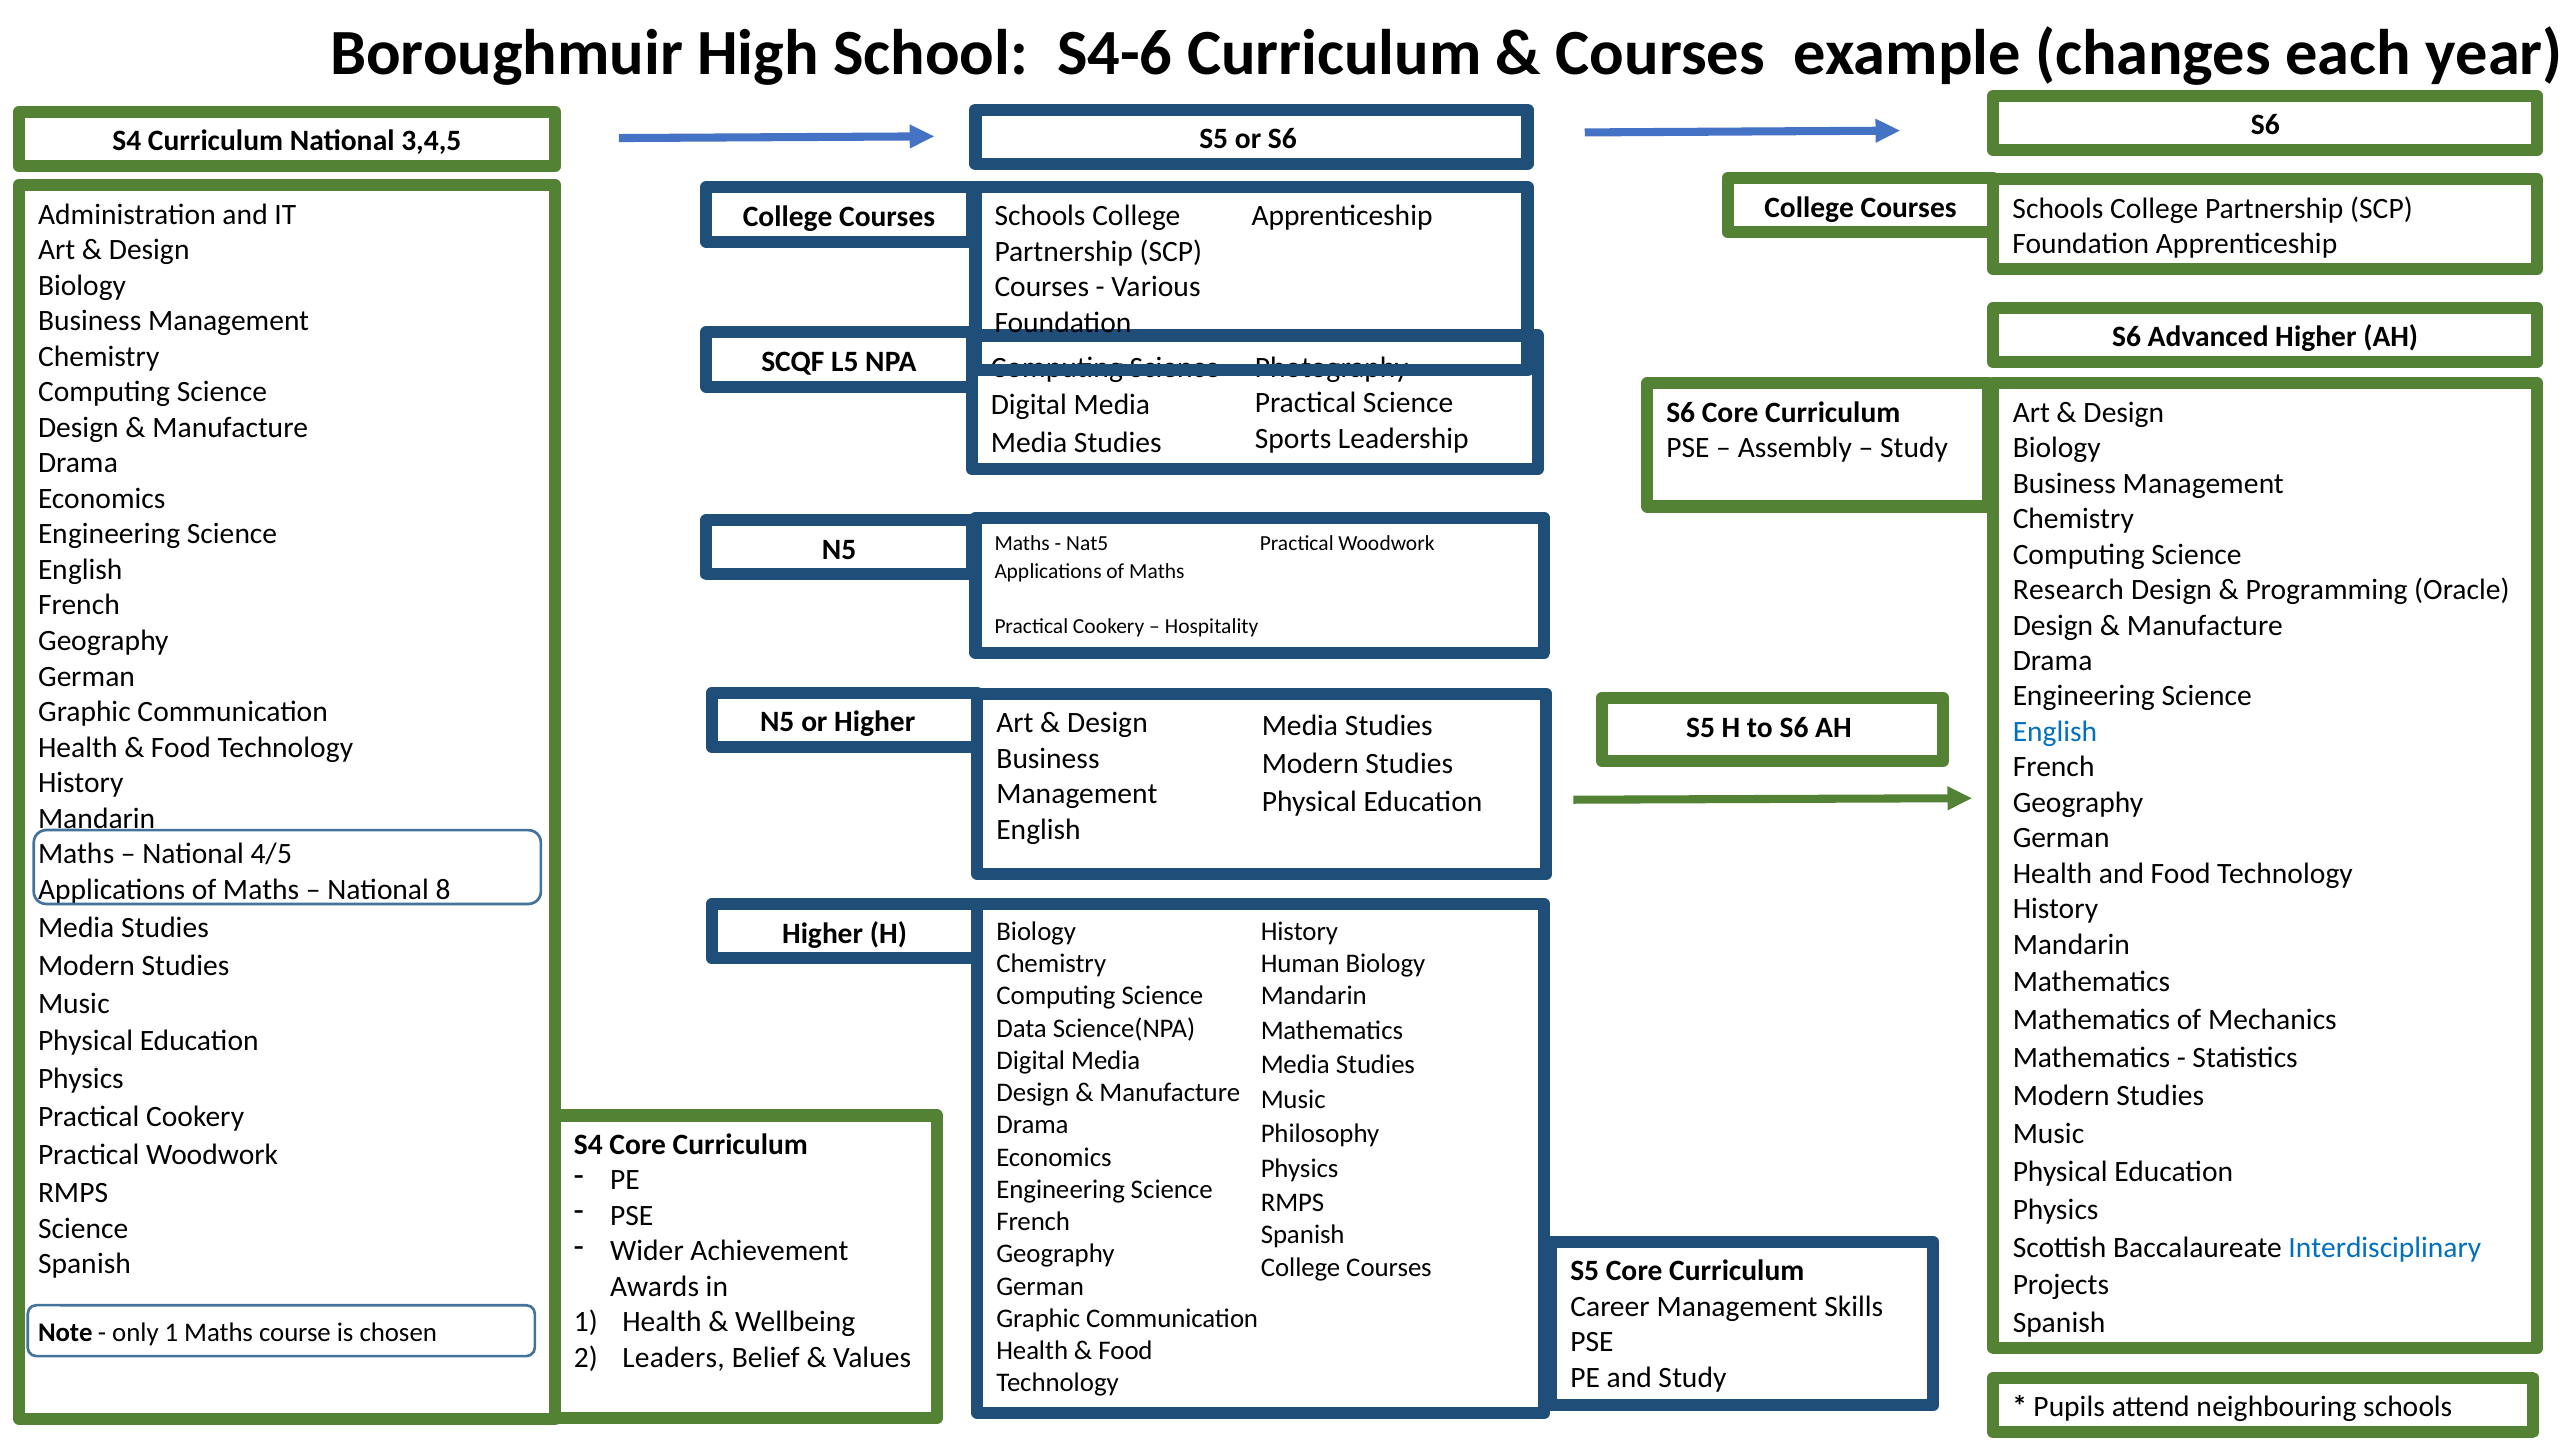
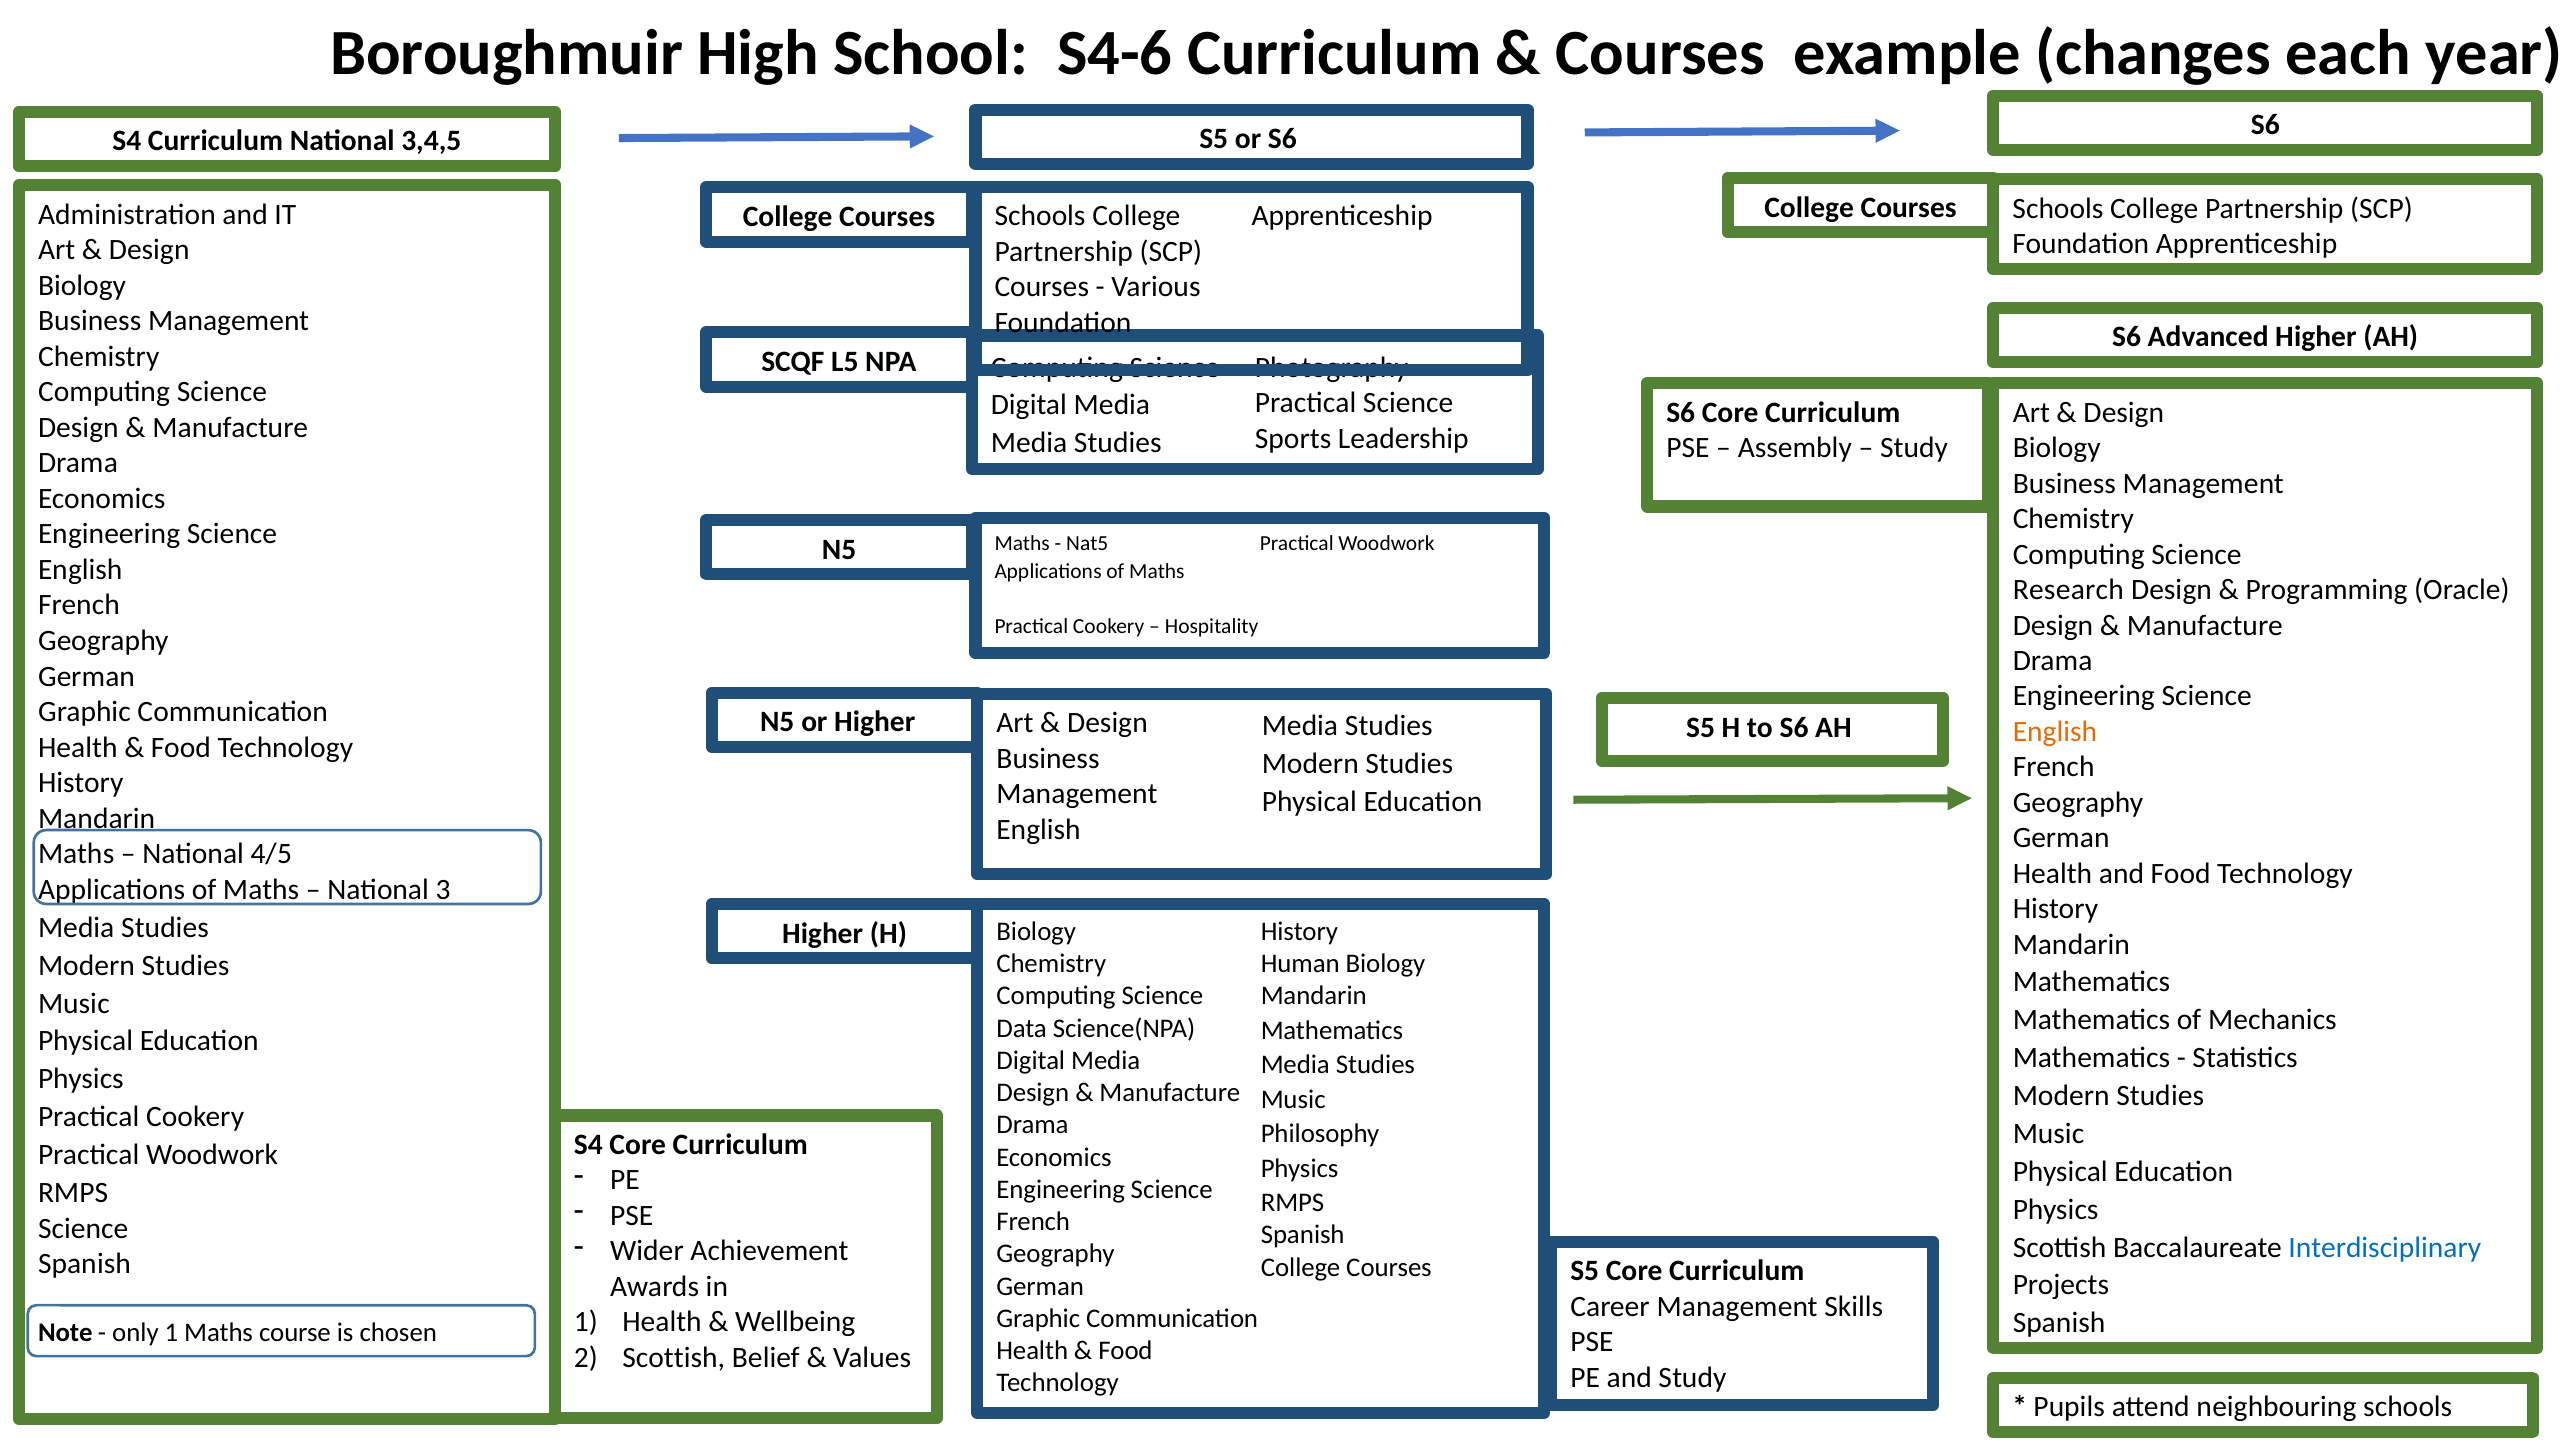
English at (2055, 732) colour: blue -> orange
8: 8 -> 3
Leaders at (674, 1357): Leaders -> Scottish
